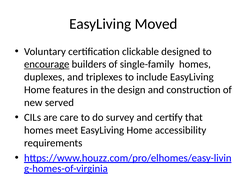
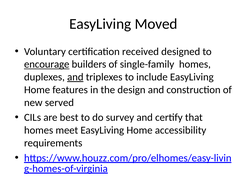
clickable: clickable -> received
and at (75, 77) underline: none -> present
care: care -> best
